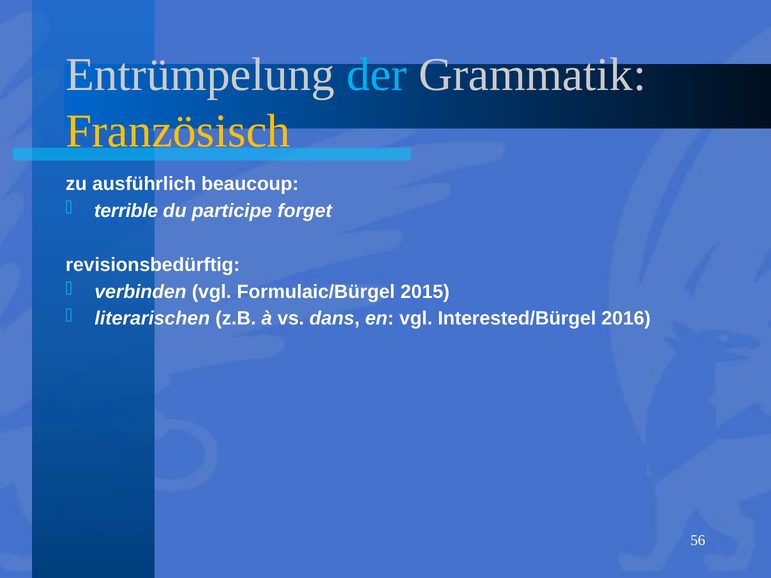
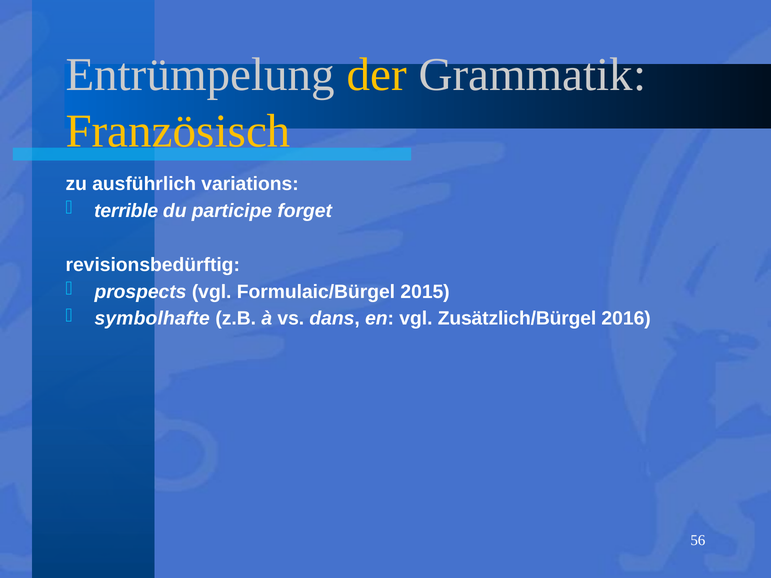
der colour: light blue -> yellow
beaucoup: beaucoup -> variations
verbinden: verbinden -> prospects
literarischen: literarischen -> symbolhafte
Interested/Bürgel: Interested/Bürgel -> Zusätzlich/Bürgel
